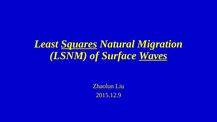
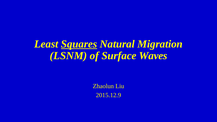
Waves underline: present -> none
